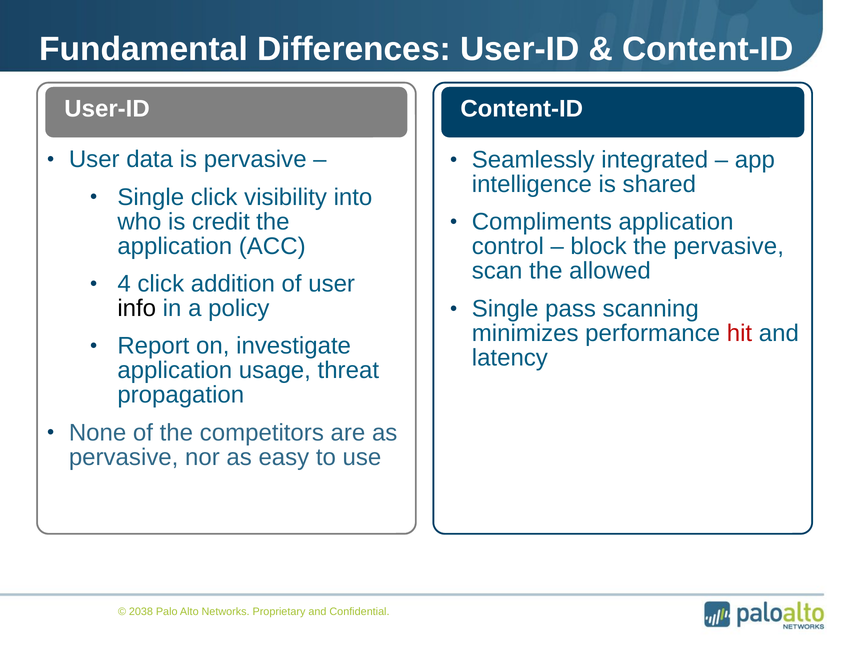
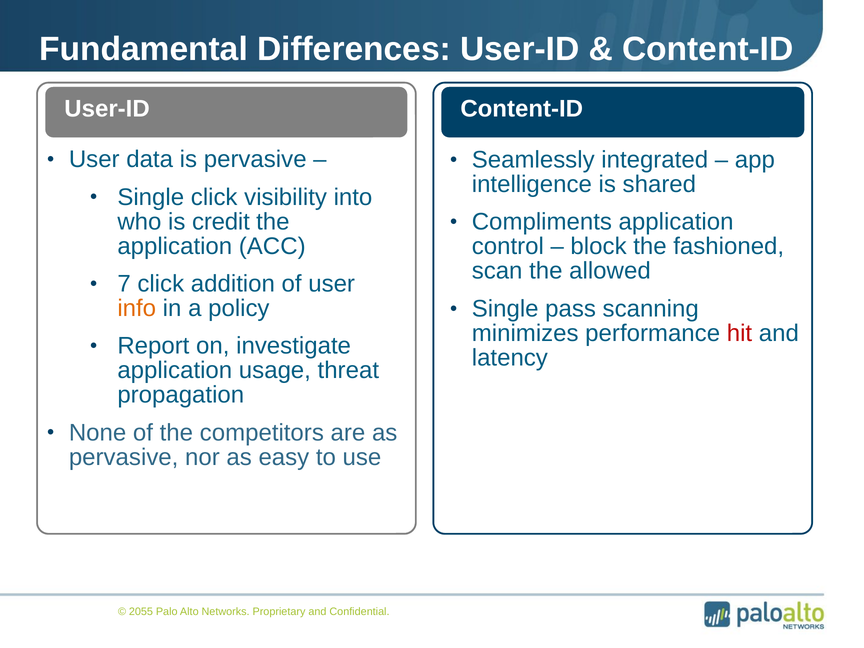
the pervasive: pervasive -> fashioned
4: 4 -> 7
info colour: black -> orange
2038: 2038 -> 2055
